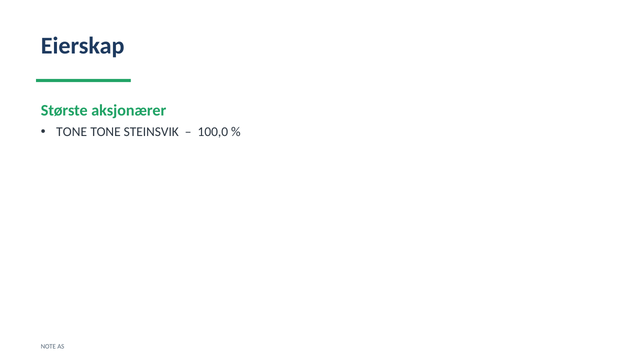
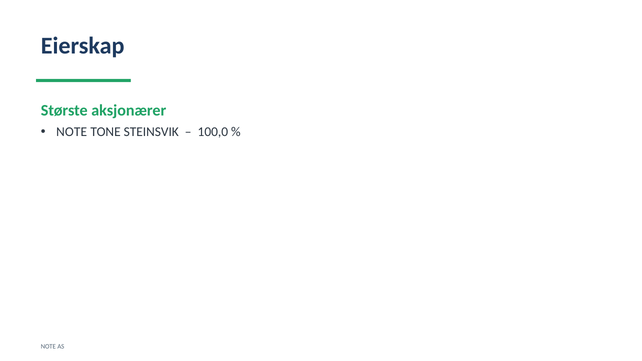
TONE at (72, 132): TONE -> NOTE
